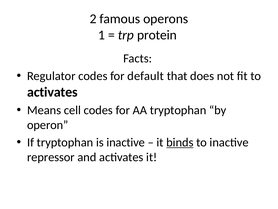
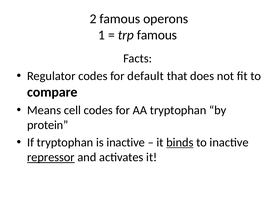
trp protein: protein -> famous
activates at (52, 92): activates -> compare
operon: operon -> protein
repressor underline: none -> present
